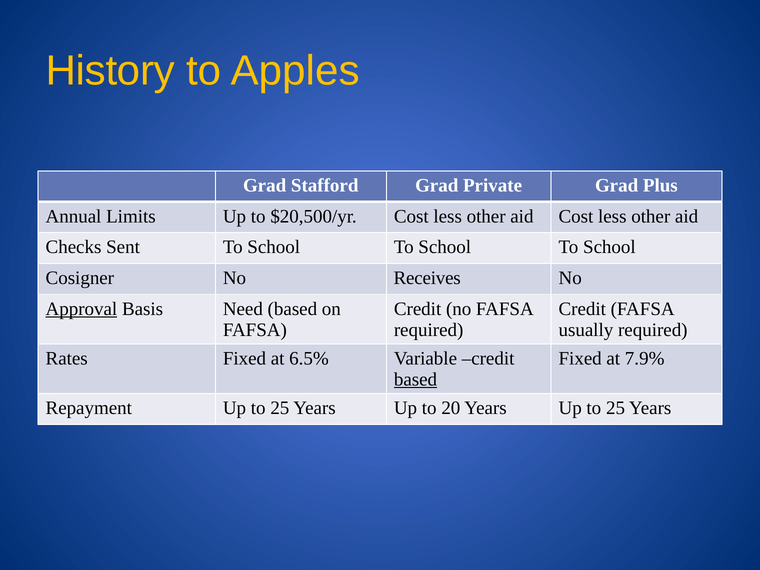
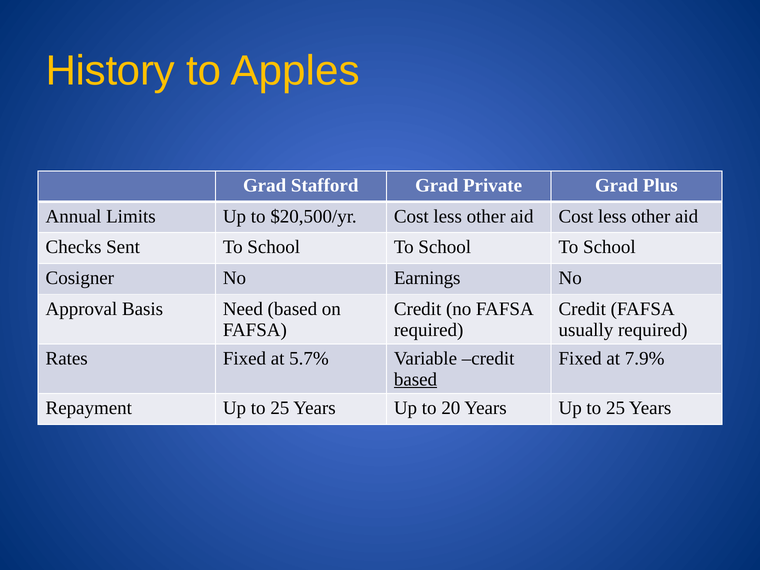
Receives: Receives -> Earnings
Approval underline: present -> none
6.5%: 6.5% -> 5.7%
